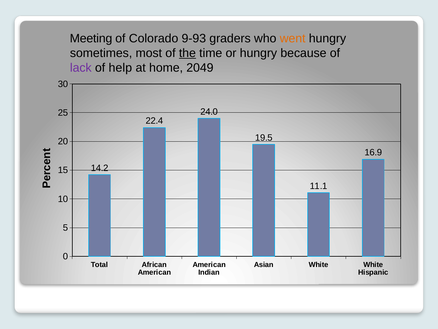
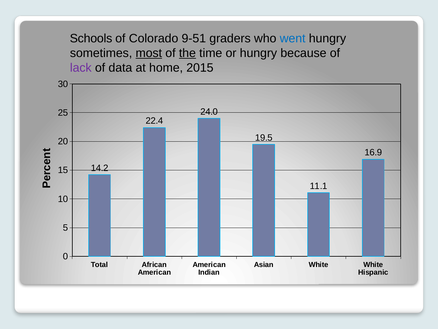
Meeting: Meeting -> Schools
9-93: 9-93 -> 9-51
went colour: orange -> blue
most underline: none -> present
help: help -> data
2049: 2049 -> 2015
